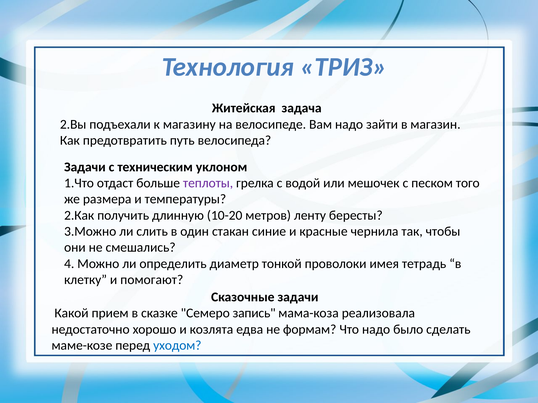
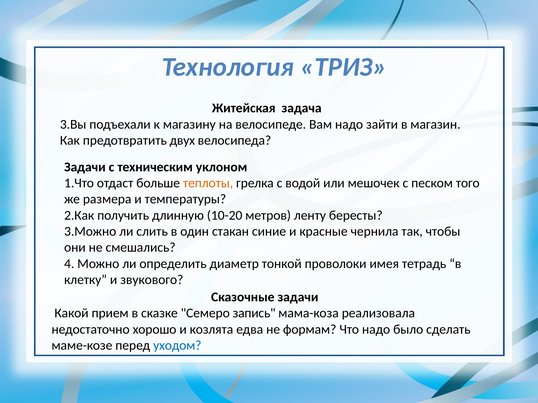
2.Вы: 2.Вы -> 3.Вы
путь: путь -> двух
теплоты colour: purple -> orange
помогают: помогают -> звукового
